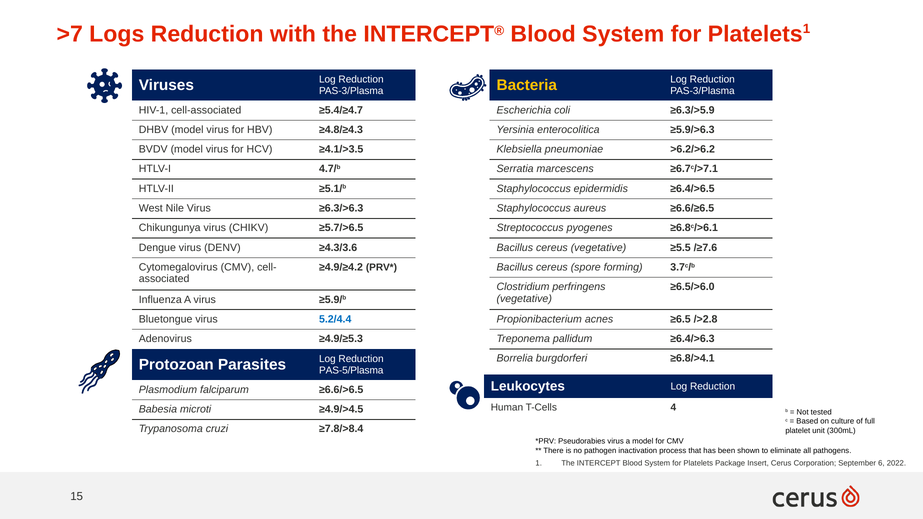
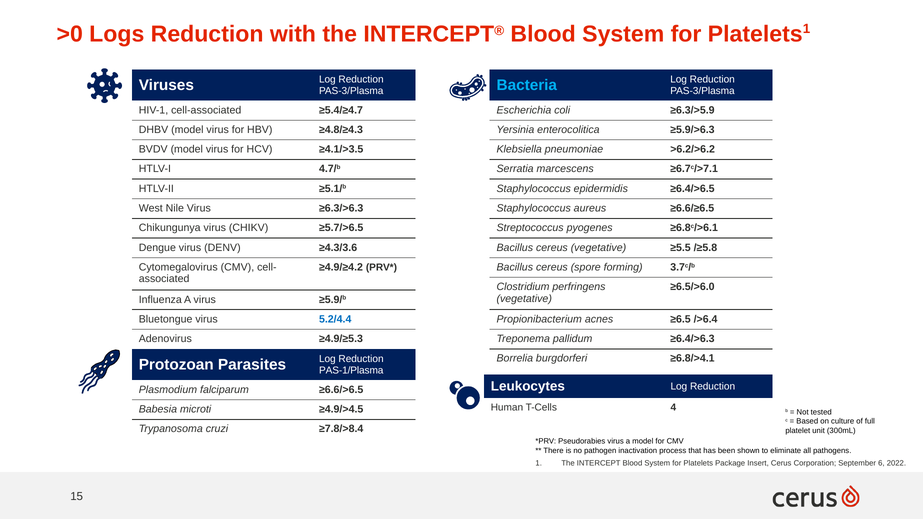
>7: >7 -> >0
Bacteria colour: yellow -> light blue
/≥7.6: /≥7.6 -> /≥5.8
/>2.8: />2.8 -> />6.4
PAS-5/Plasma: PAS-5/Plasma -> PAS-1/Plasma
